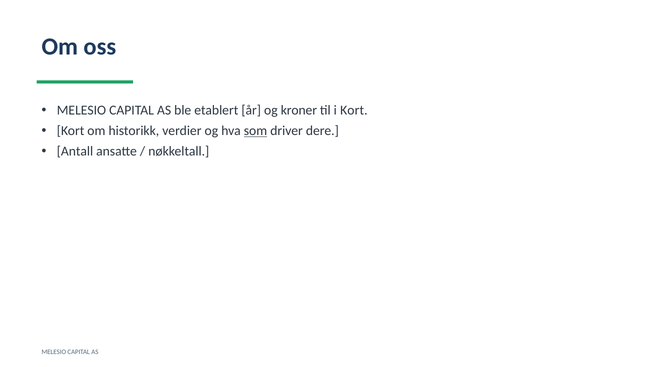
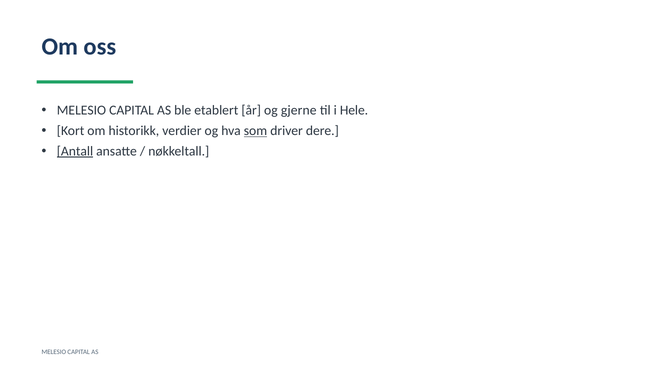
kroner: kroner -> gjerne
i Kort: Kort -> Hele
Antall underline: none -> present
